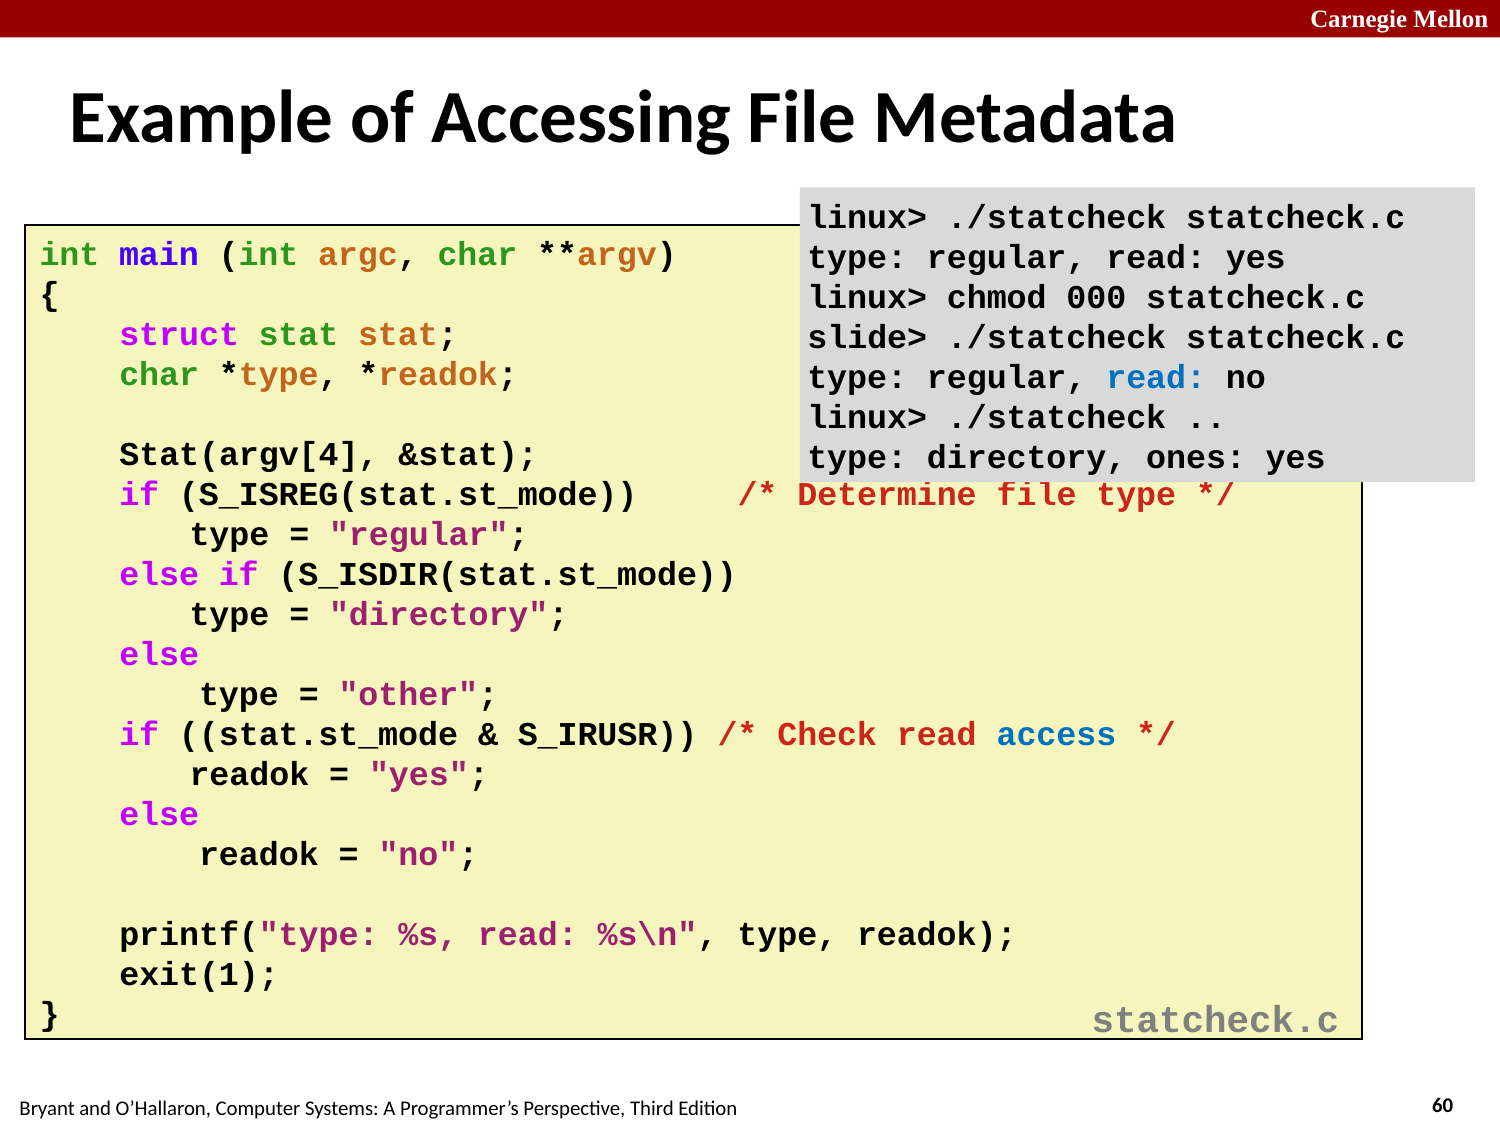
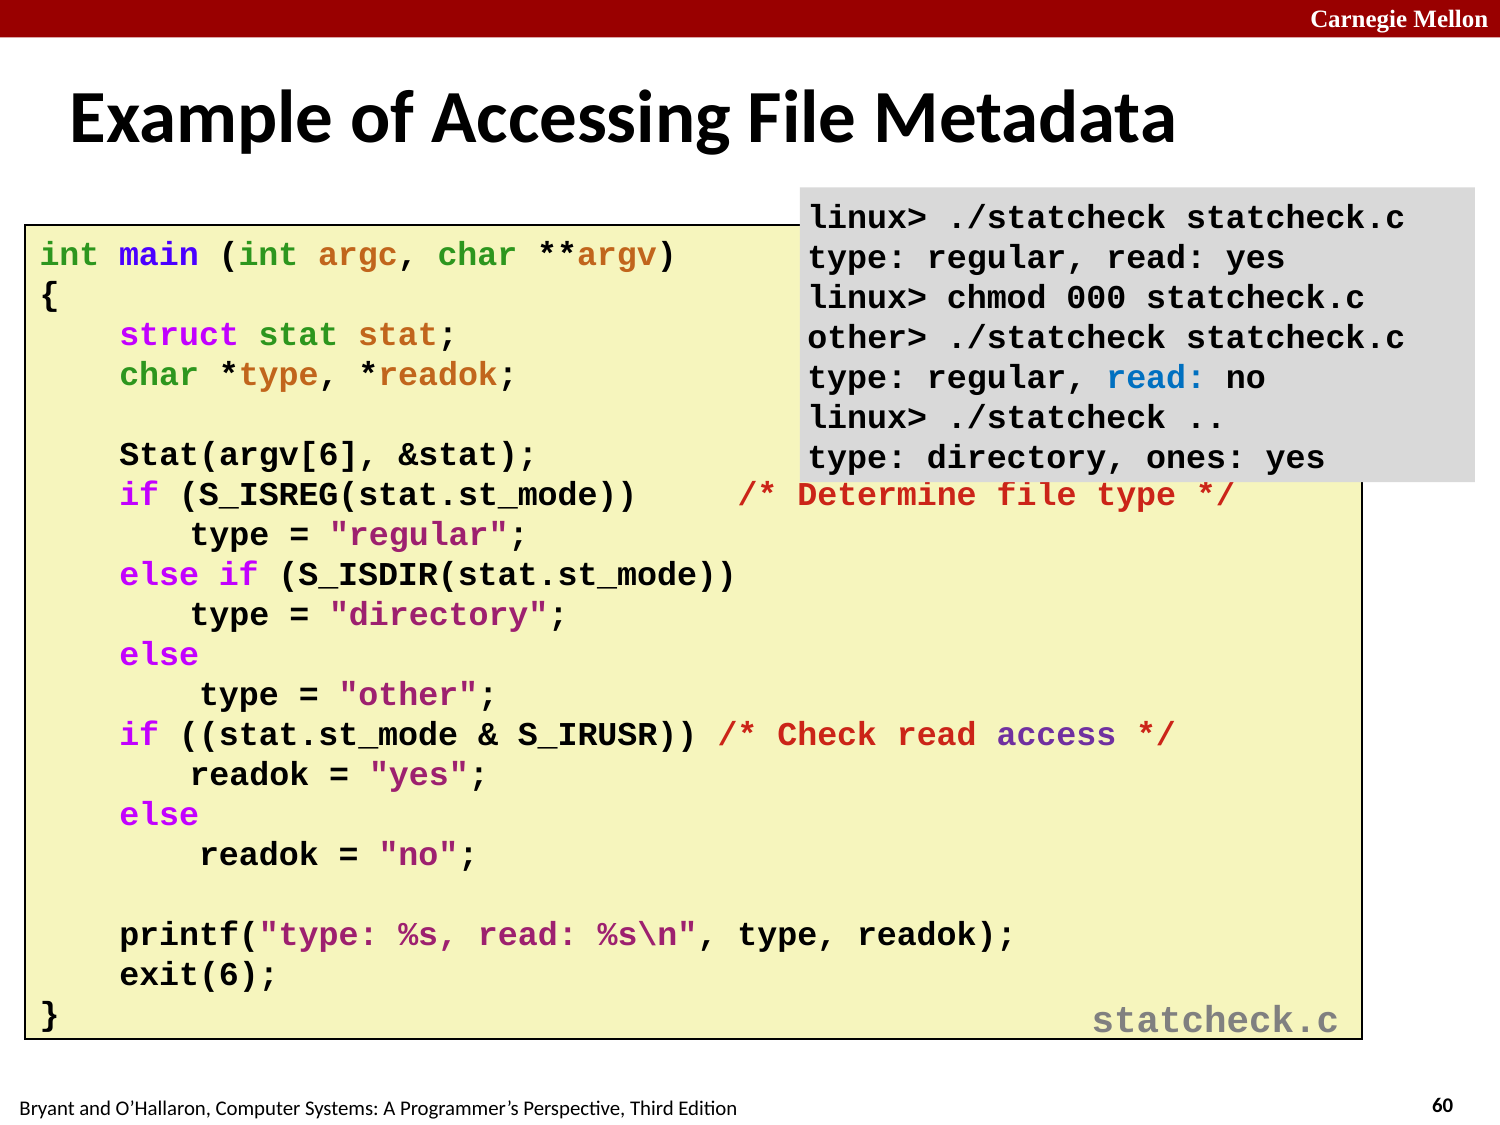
slide>: slide> -> other>
Stat(argv[4: Stat(argv[4 -> Stat(argv[6
access colour: blue -> purple
exit(1: exit(1 -> exit(6
